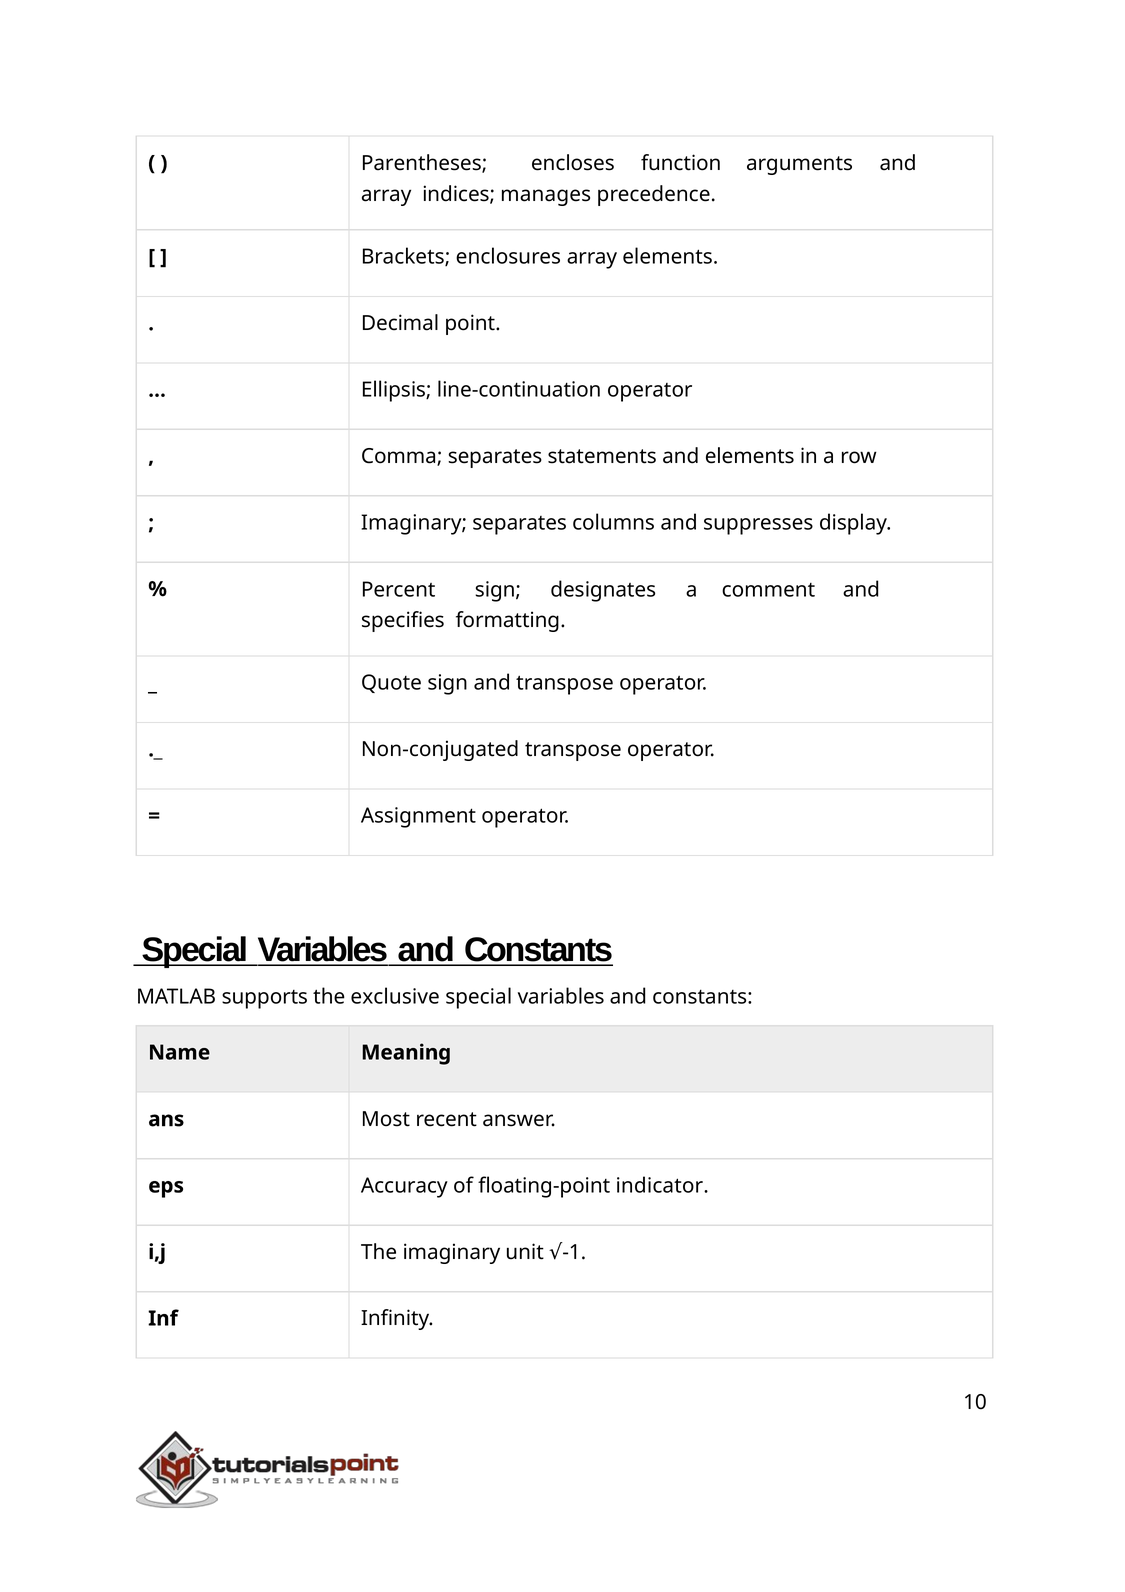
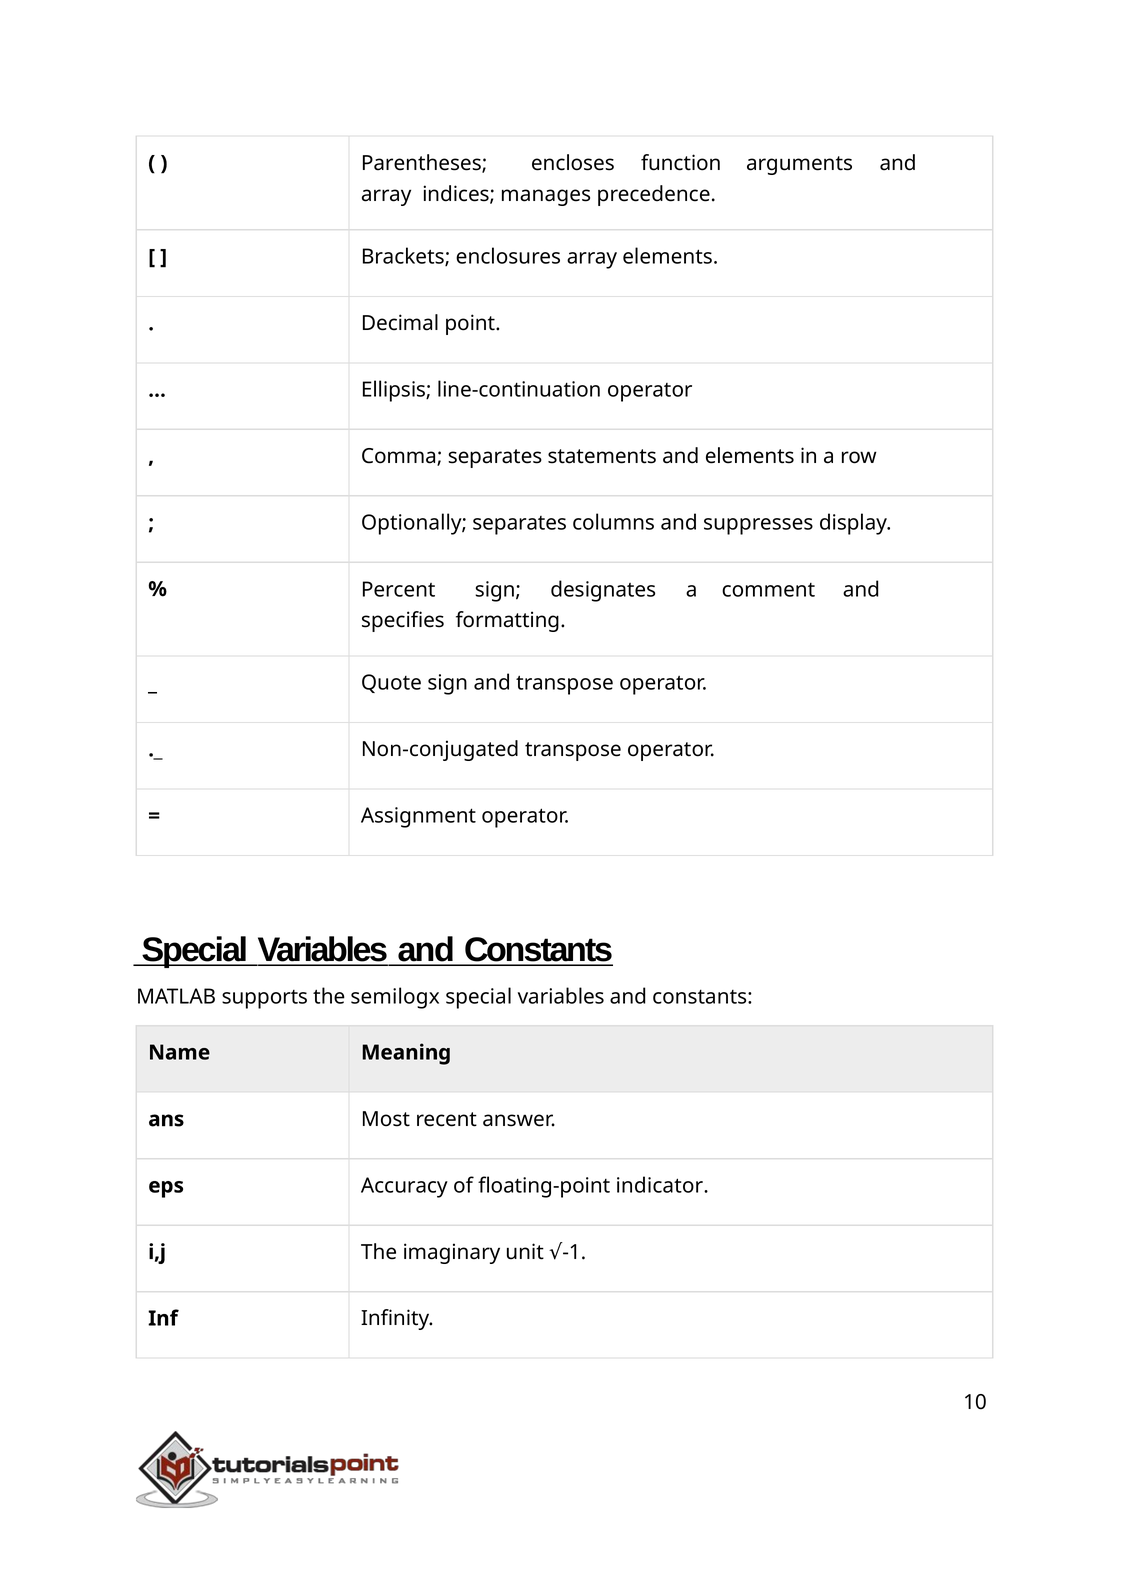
Imaginary at (414, 523): Imaginary -> Optionally
exclusive: exclusive -> semilogx
